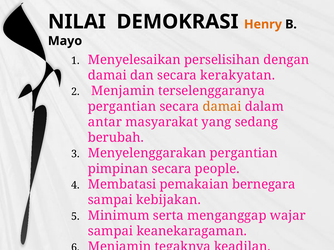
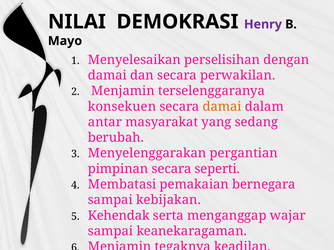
Henry colour: orange -> purple
kerakyatan: kerakyatan -> perwakilan
pergantian at (122, 107): pergantian -> konsekuen
people: people -> seperti
Minimum: Minimum -> Kehendak
